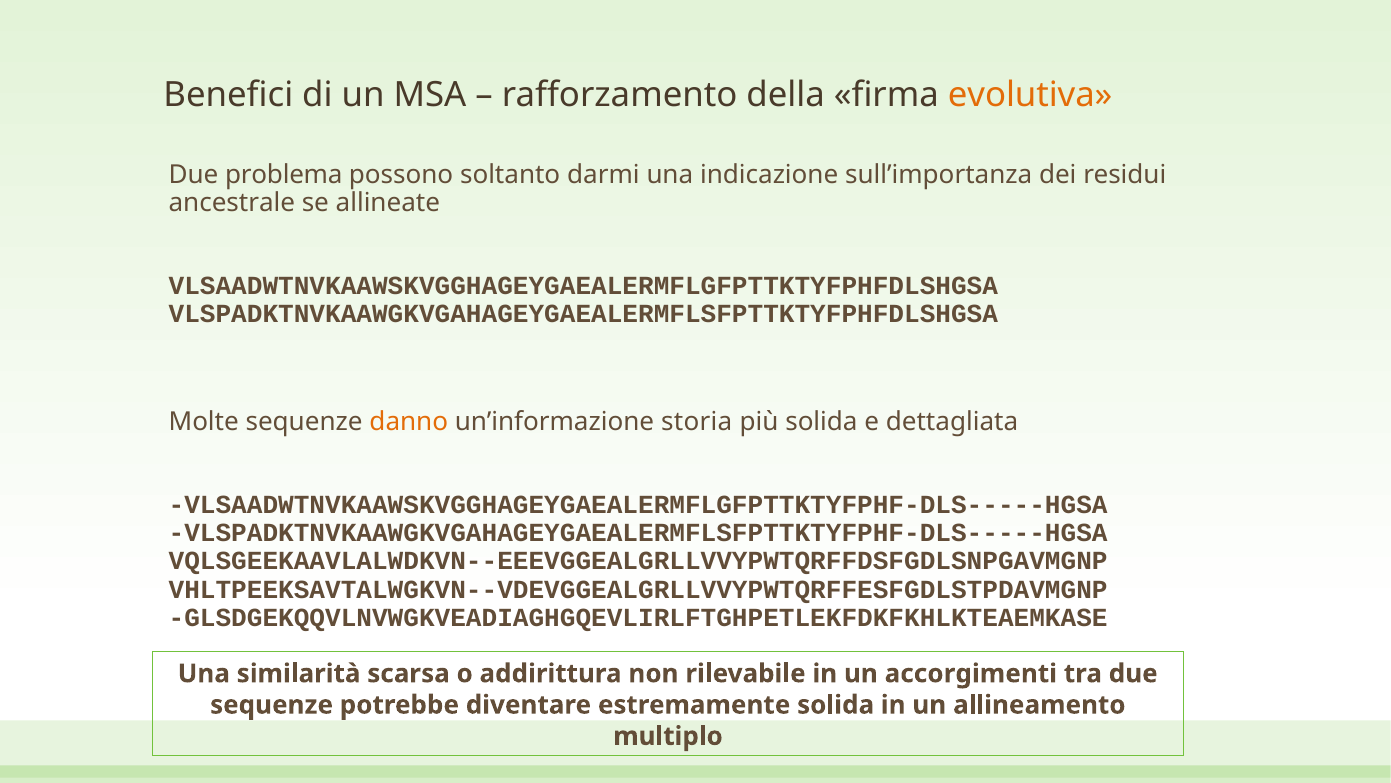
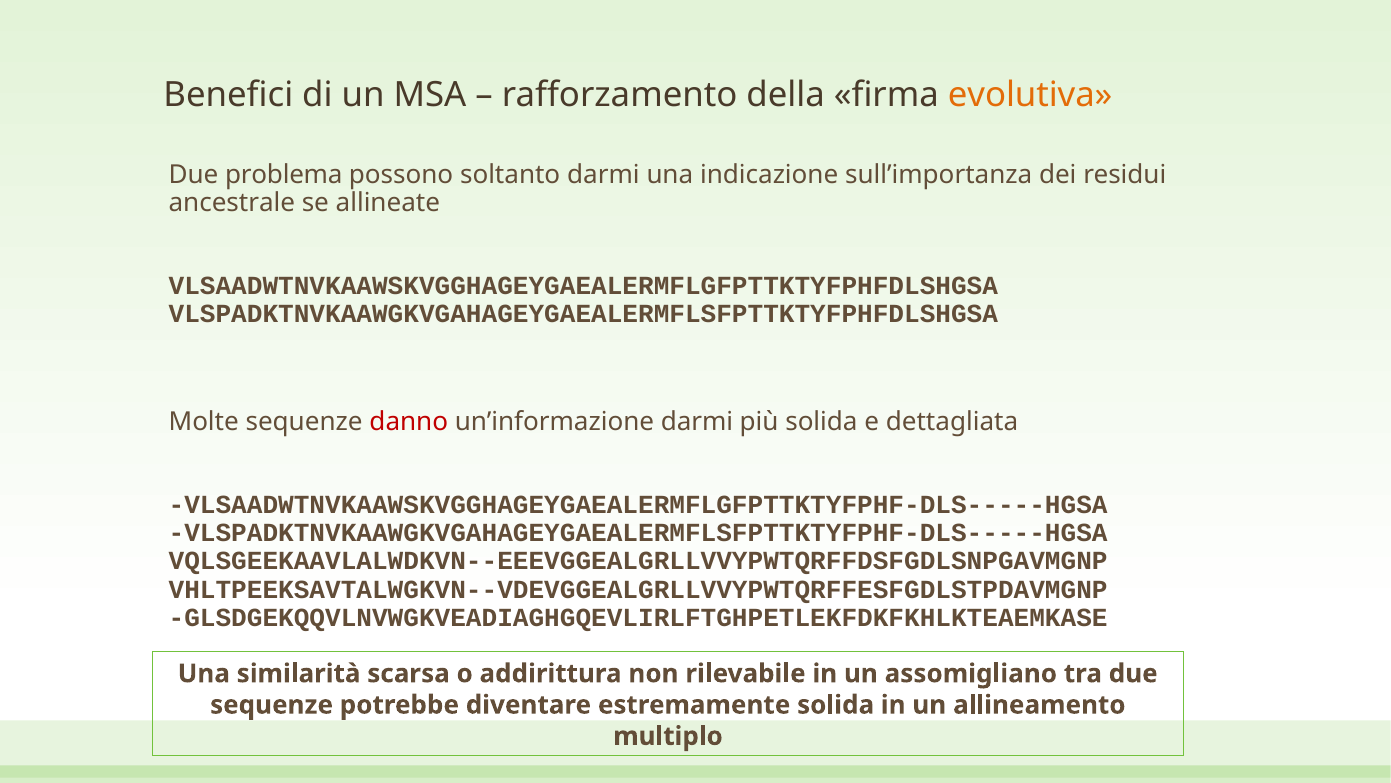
danno colour: orange -> red
un’informazione storia: storia -> darmi
accorgimenti: accorgimenti -> assomigliano
